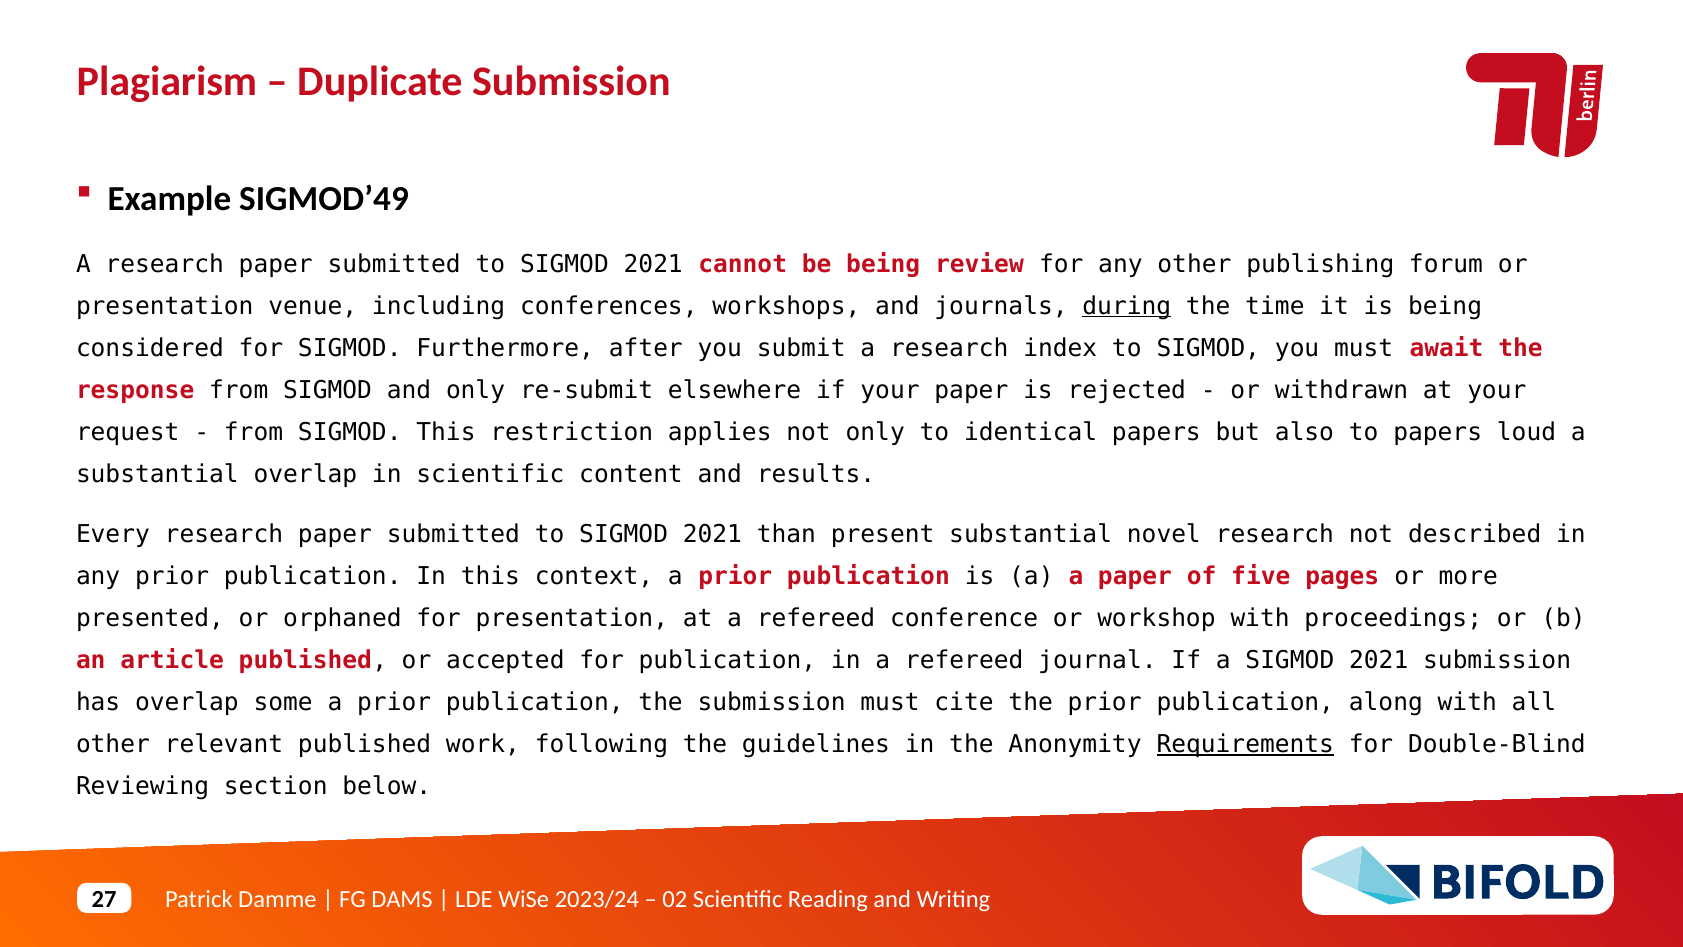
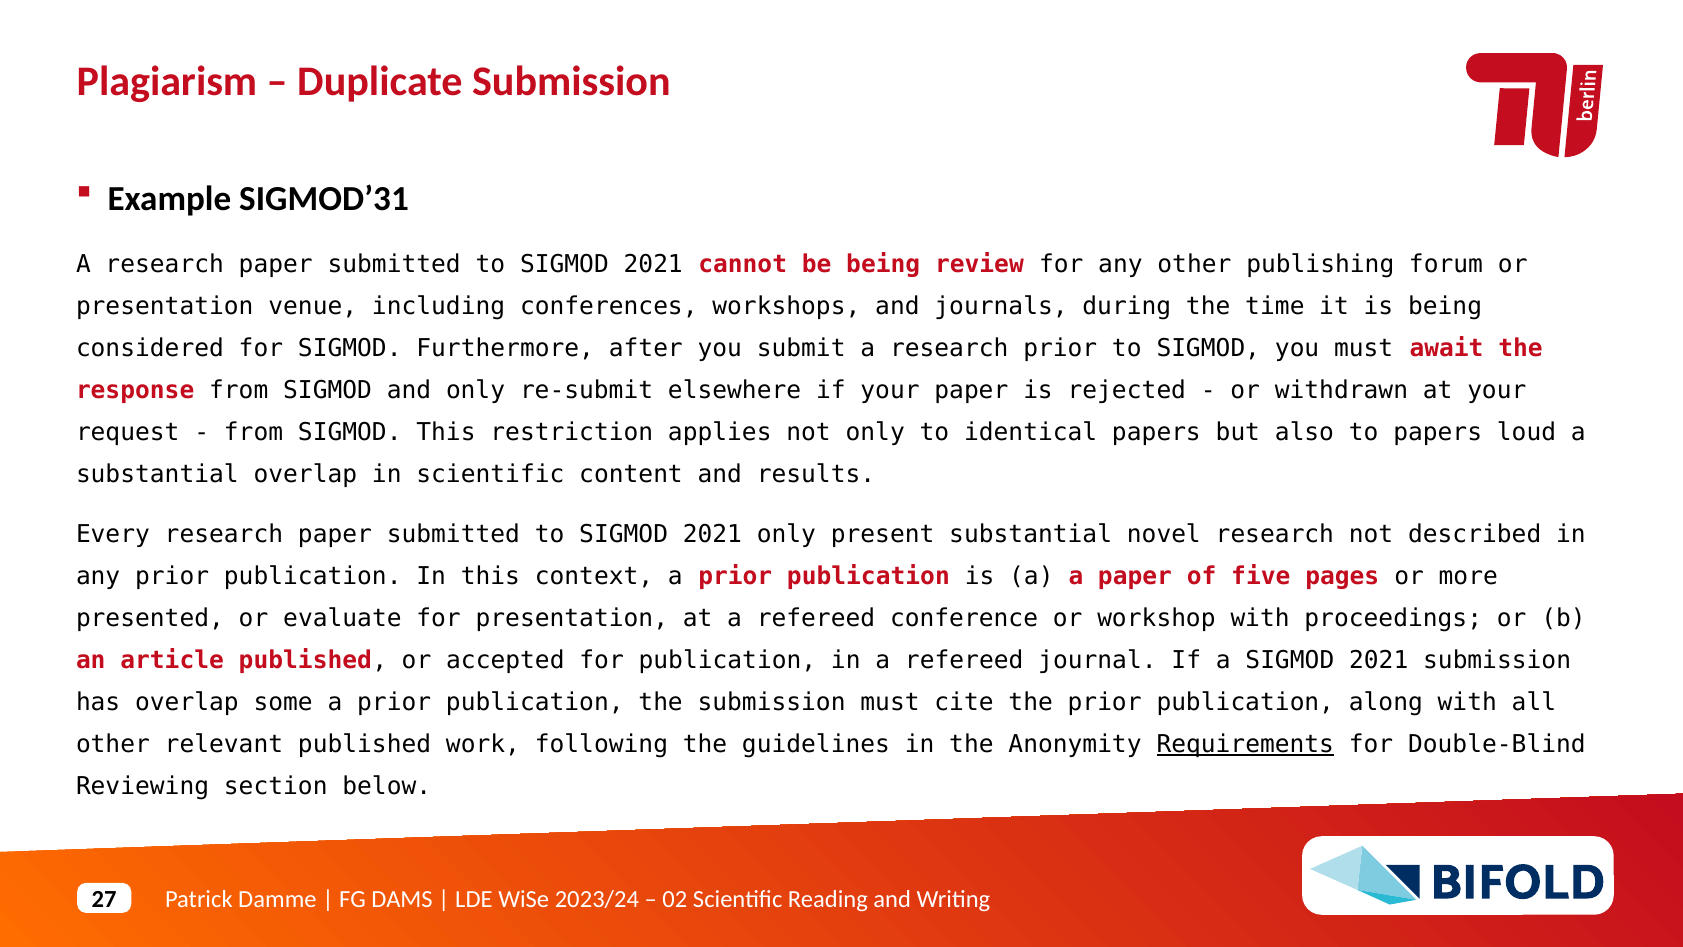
SIGMOD’49: SIGMOD’49 -> SIGMOD’31
during underline: present -> none
research index: index -> prior
2021 than: than -> only
orphaned: orphaned -> evaluate
